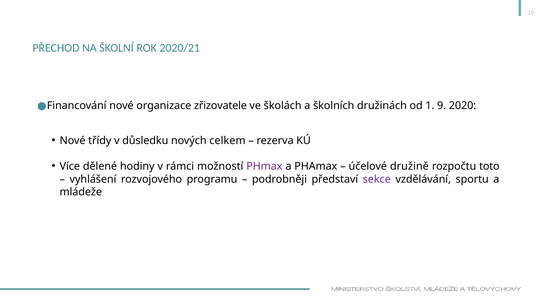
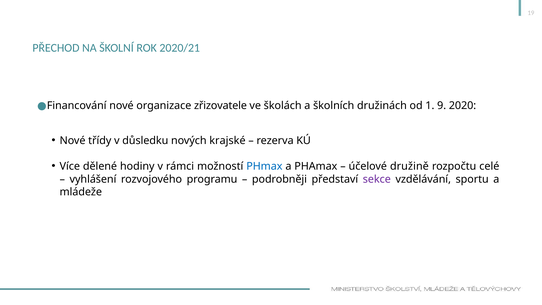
celkem: celkem -> krajské
PHmax colour: purple -> blue
toto: toto -> celé
